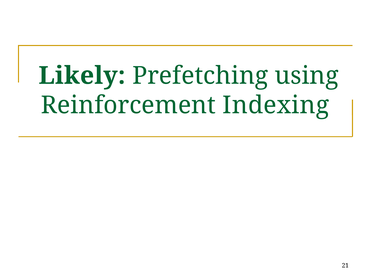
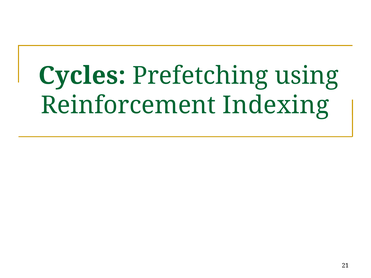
Likely: Likely -> Cycles
